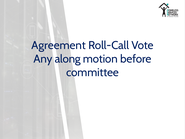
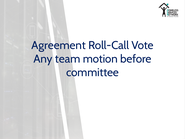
along: along -> team
